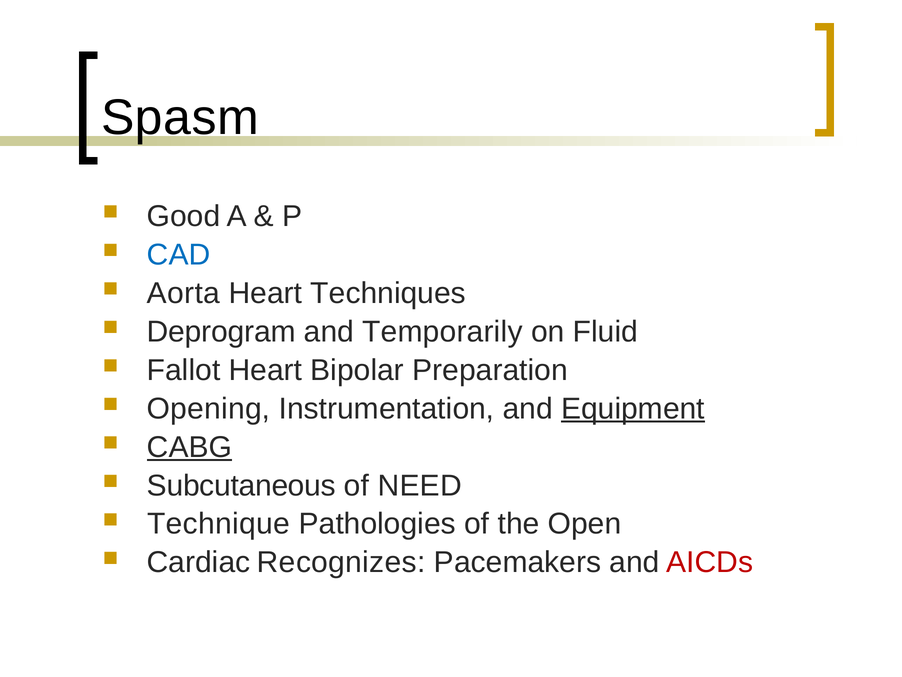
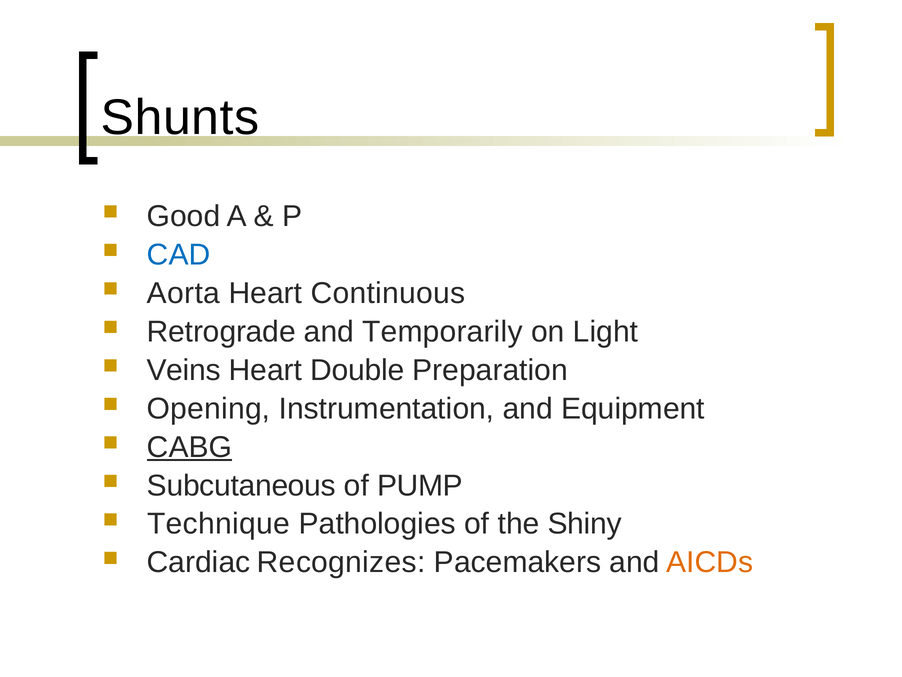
Spasm: Spasm -> Shunts
Techniques: Techniques -> Continuous
Deprogram: Deprogram -> Retrograde
Fluid: Fluid -> Light
Fallot: Fallot -> Veins
Bipolar: Bipolar -> Double
Equipment underline: present -> none
NEED: NEED -> PUMP
Open: Open -> Shiny
AICDs colour: red -> orange
